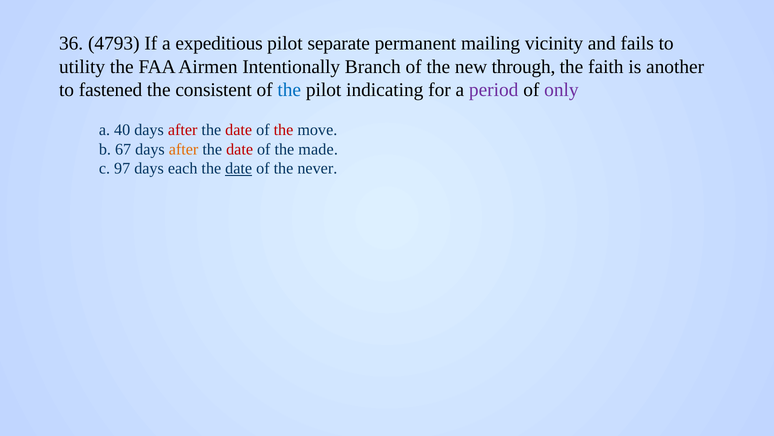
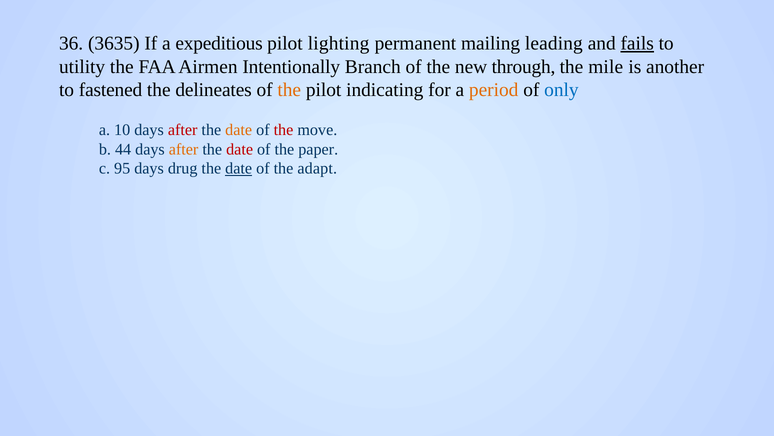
4793: 4793 -> 3635
separate: separate -> lighting
vicinity: vicinity -> leading
fails underline: none -> present
faith: faith -> mile
consistent: consistent -> delineates
the at (289, 90) colour: blue -> orange
period colour: purple -> orange
only colour: purple -> blue
40: 40 -> 10
date at (239, 130) colour: red -> orange
67: 67 -> 44
made: made -> paper
97: 97 -> 95
each: each -> drug
never: never -> adapt
